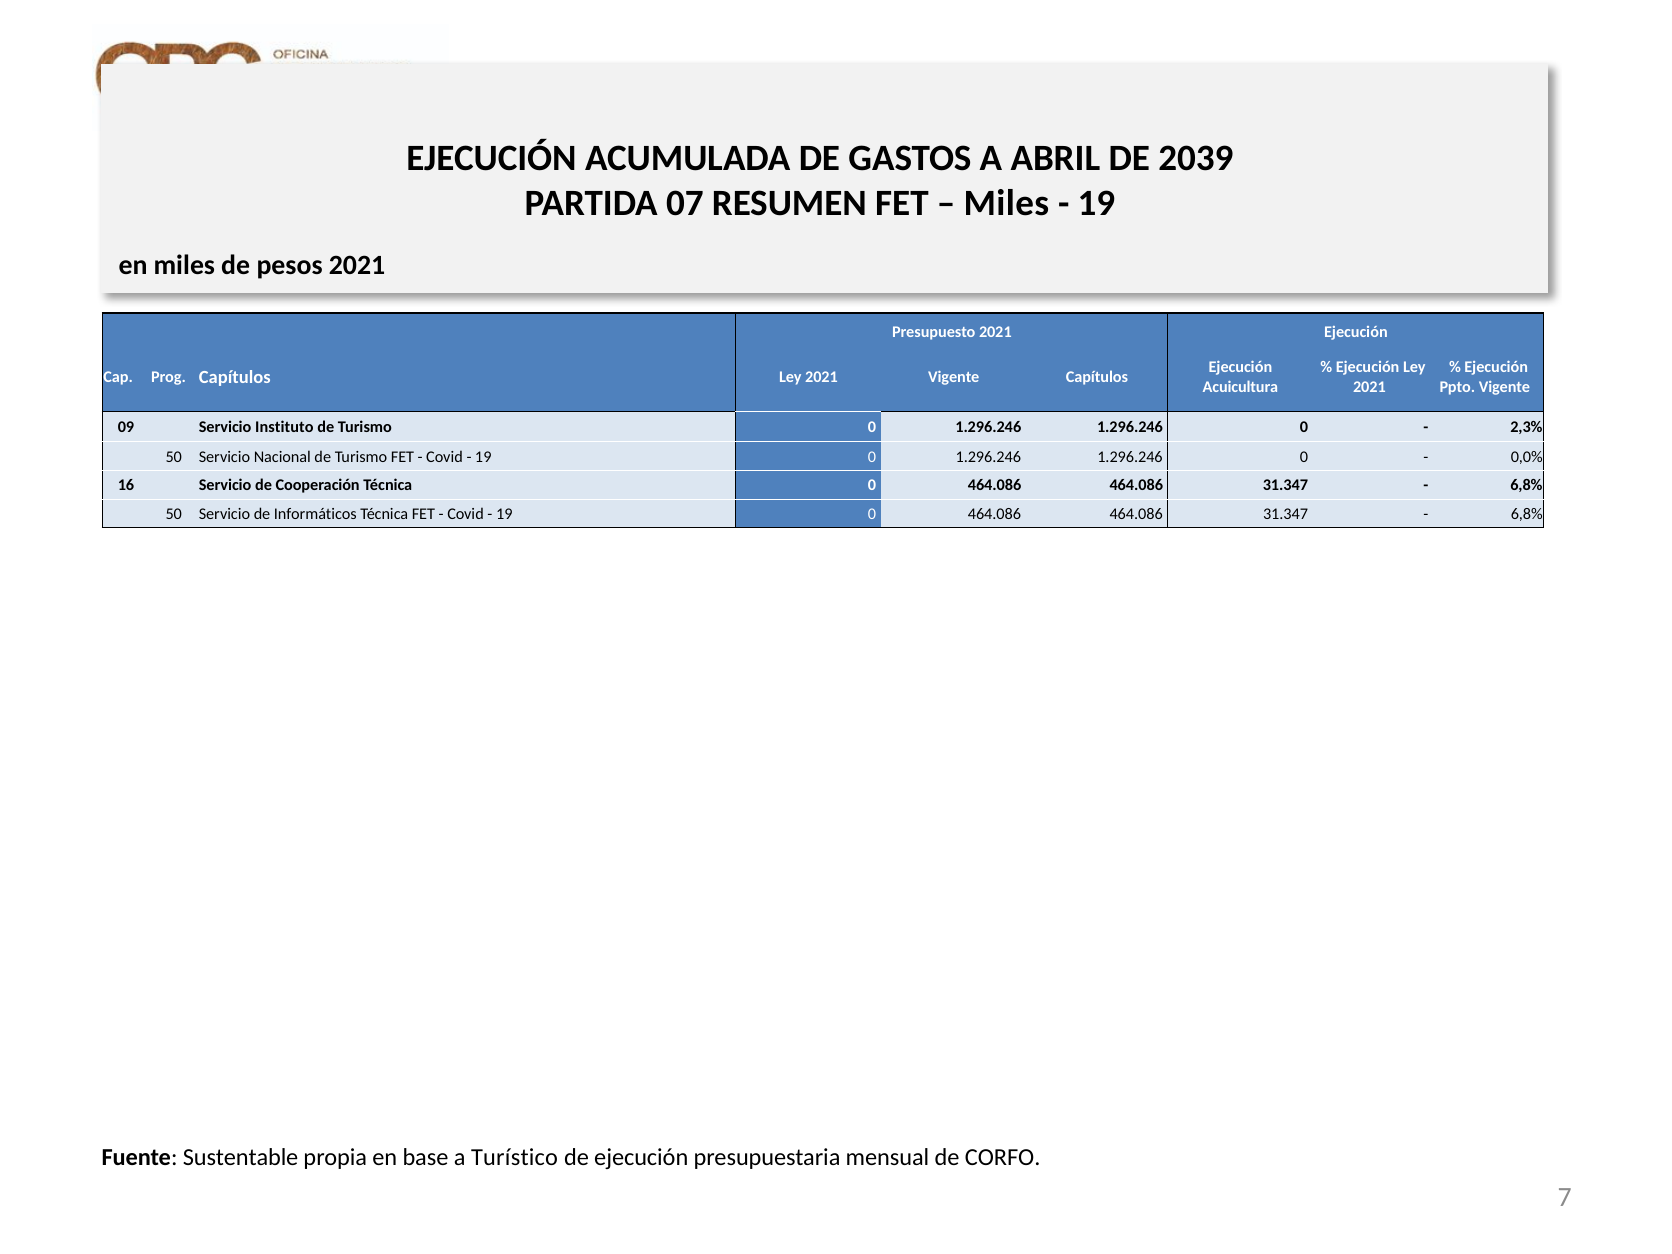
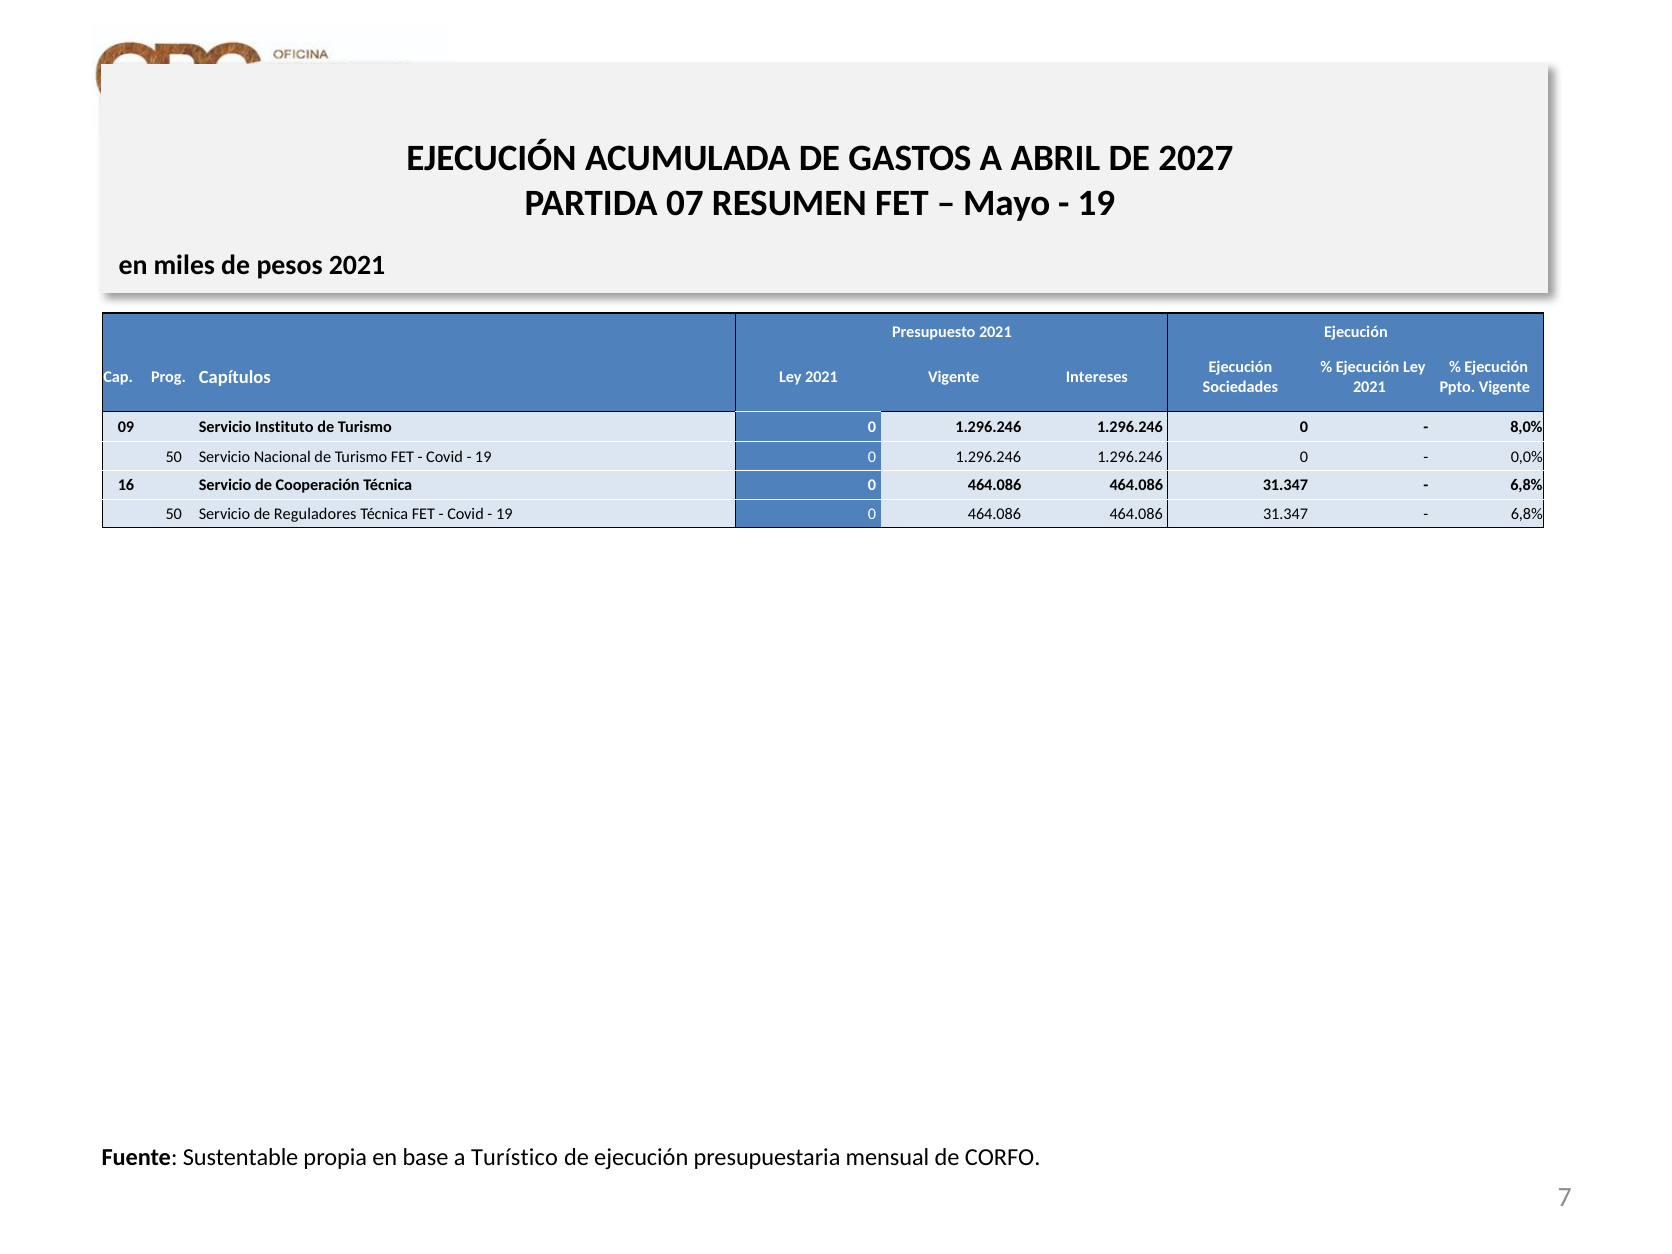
2039: 2039 -> 2027
Miles at (1006, 203): Miles -> Mayo
Vigente Capítulos: Capítulos -> Intereses
Acuicultura: Acuicultura -> Sociedades
2,3%: 2,3% -> 8,0%
Informáticos: Informáticos -> Reguladores
